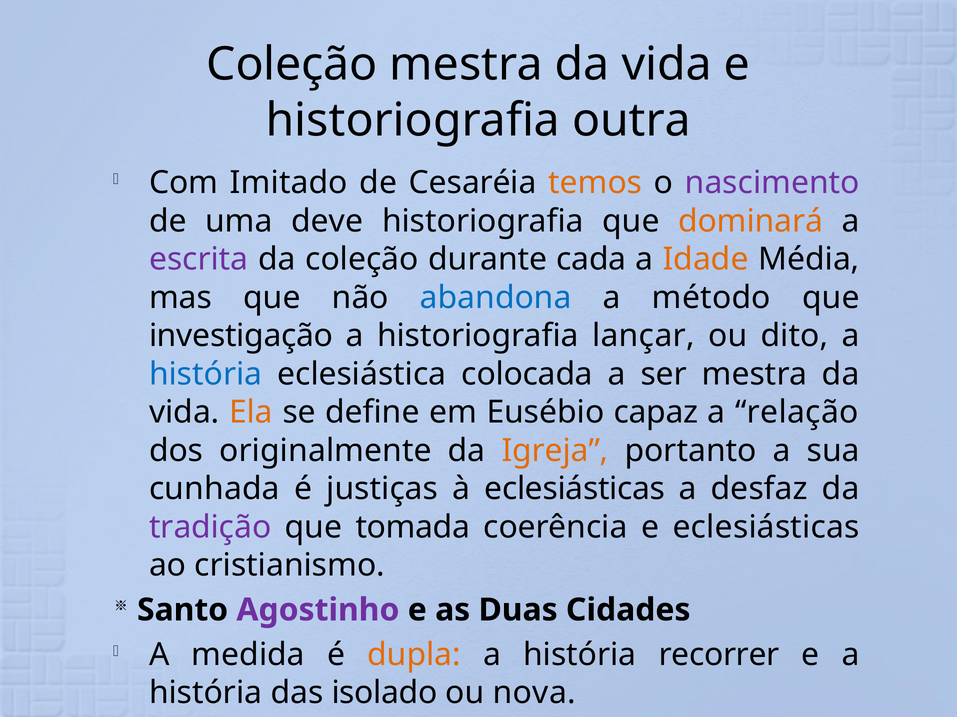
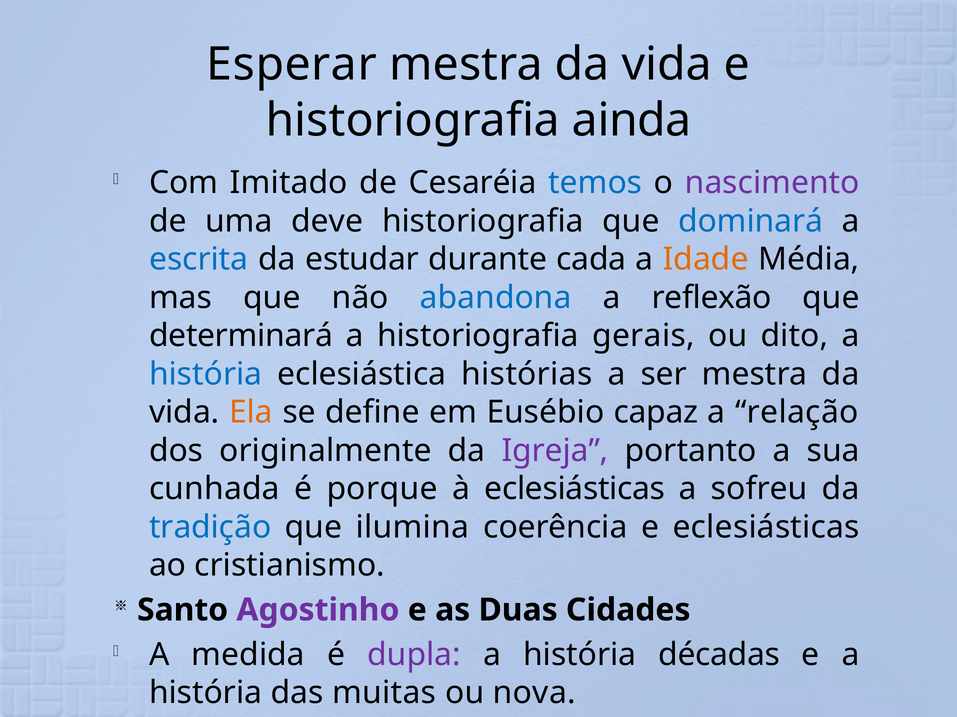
Coleção at (292, 65): Coleção -> Esperar
outra: outra -> ainda
temos colour: orange -> blue
dominará colour: orange -> blue
escrita colour: purple -> blue
da coleção: coleção -> estudar
método: método -> reflexão
investigação: investigação -> determinará
lançar: lançar -> gerais
colocada: colocada -> histórias
Igreja colour: orange -> purple
justiças: justiças -> porque
desfaz: desfaz -> sofreu
tradição colour: purple -> blue
tomada: tomada -> ilumina
dupla colour: orange -> purple
recorrer: recorrer -> décadas
isolado: isolado -> muitas
